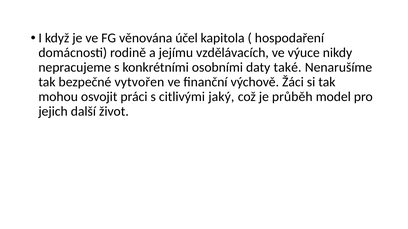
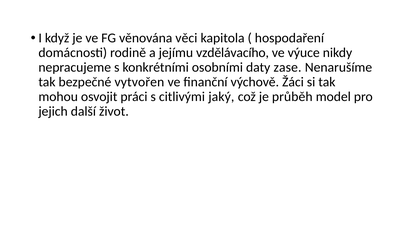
účel: účel -> věci
vzdělávacích: vzdělávacích -> vzdělávacího
také: také -> zase
